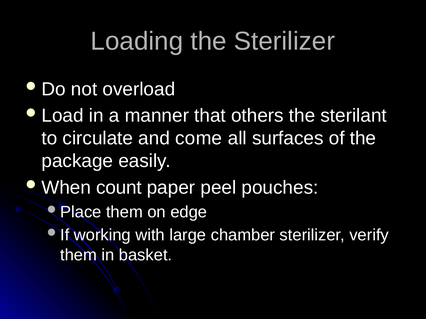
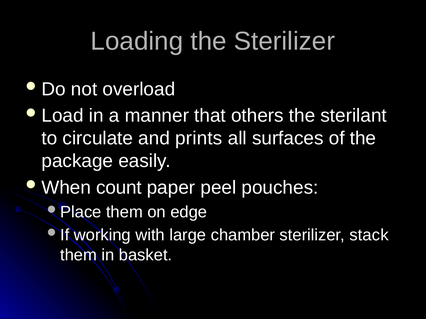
come: come -> prints
verify: verify -> stack
